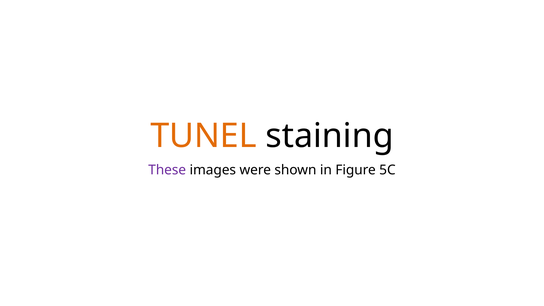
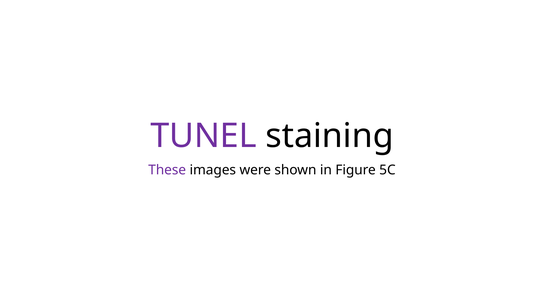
TUNEL colour: orange -> purple
